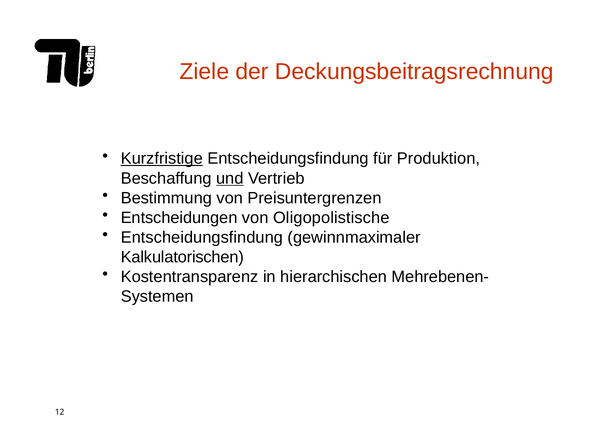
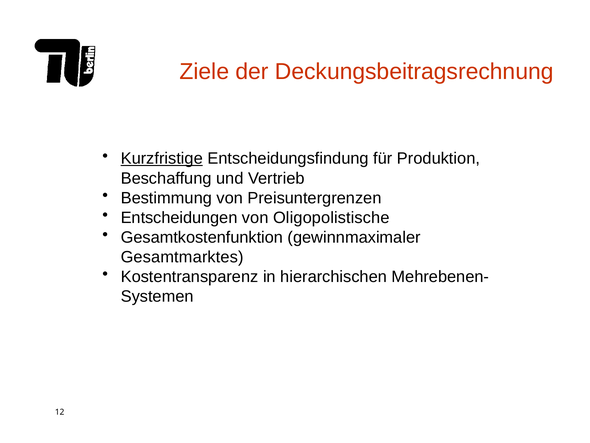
und underline: present -> none
Entscheidungsfindung at (202, 237): Entscheidungsfindung -> Gesamtkostenfunktion
Kalkulatorischen: Kalkulatorischen -> Gesamtmarktes
